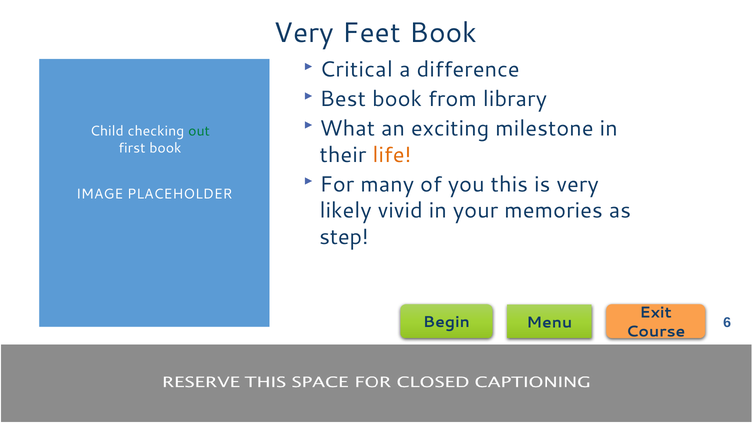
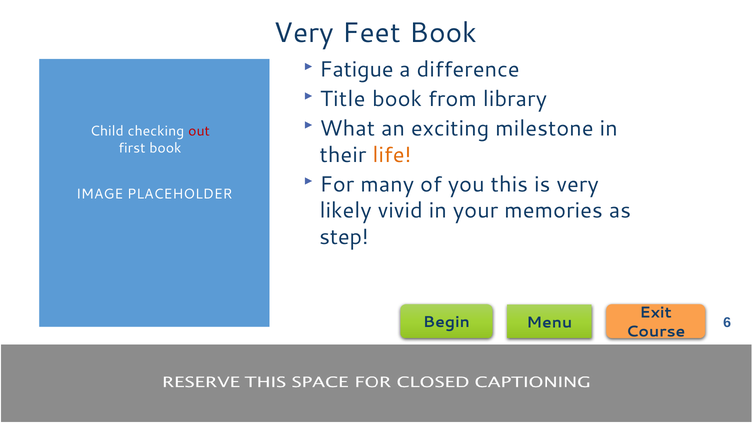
Critical: Critical -> Fatigue
Best: Best -> Title
out colour: green -> red
